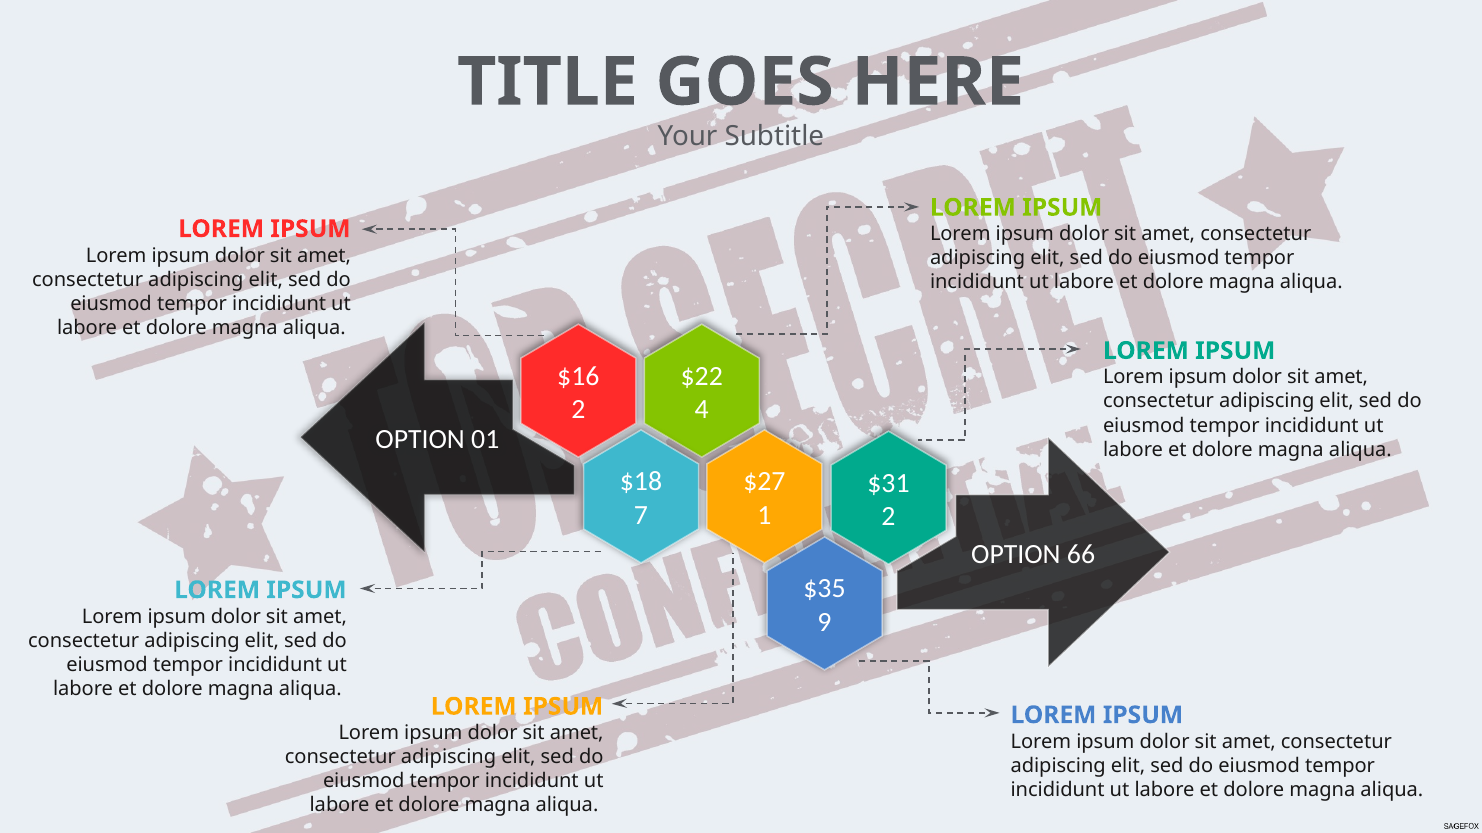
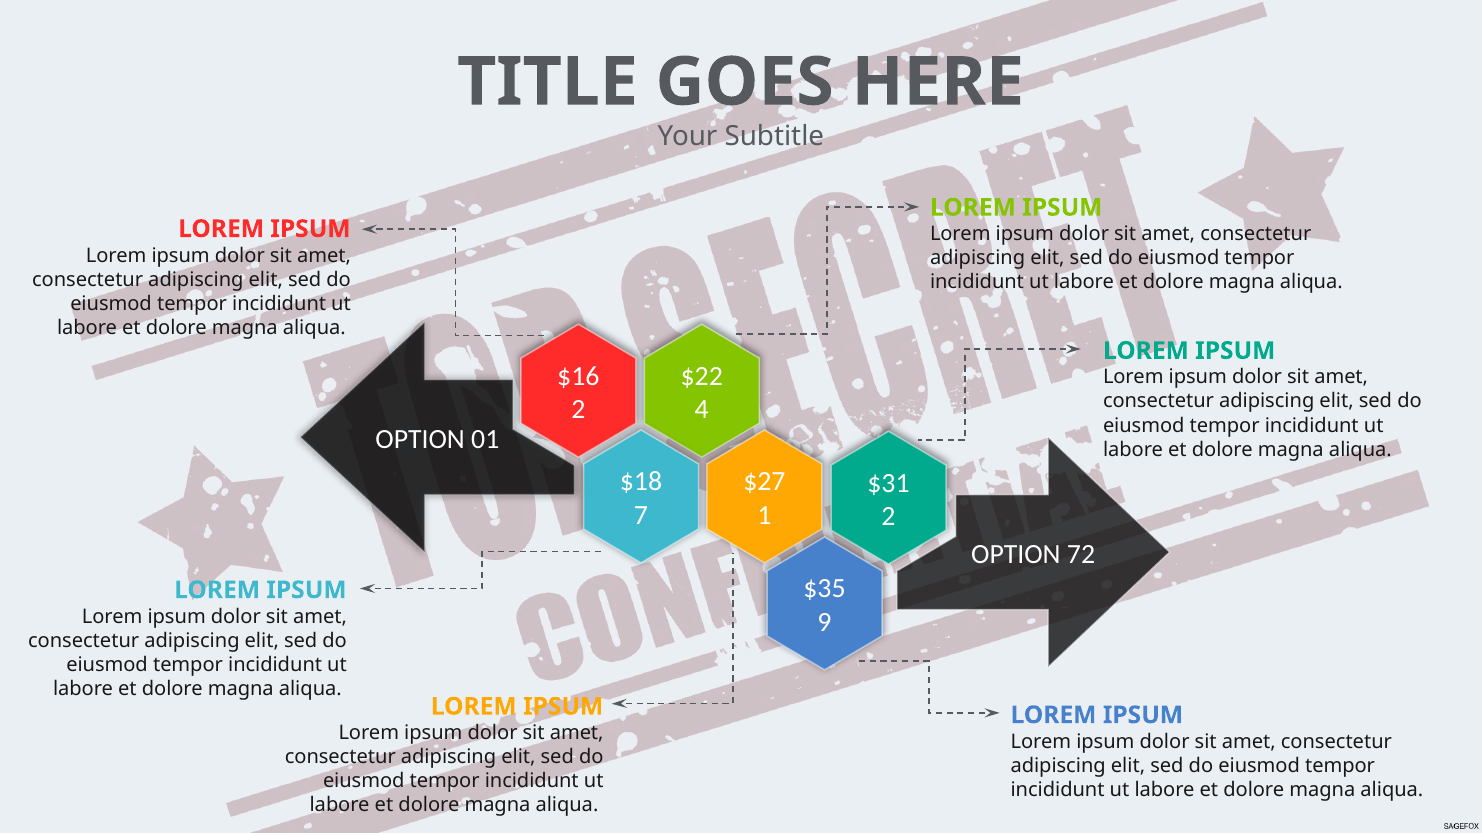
66: 66 -> 72
